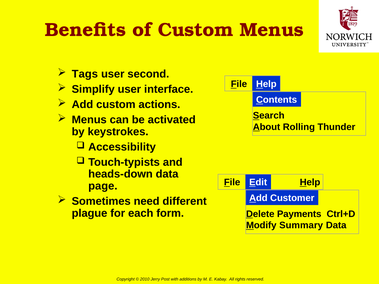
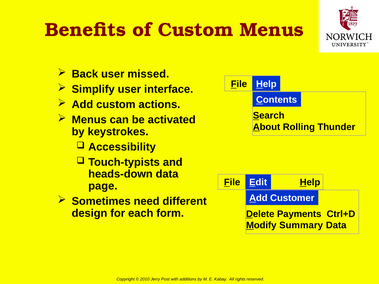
Tags: Tags -> Back
second: second -> missed
plague: plague -> design
